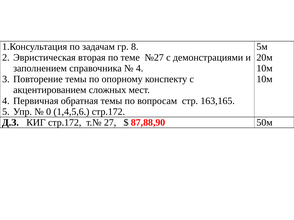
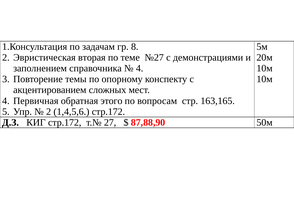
обратная темы: темы -> этого
0 at (49, 112): 0 -> 2
